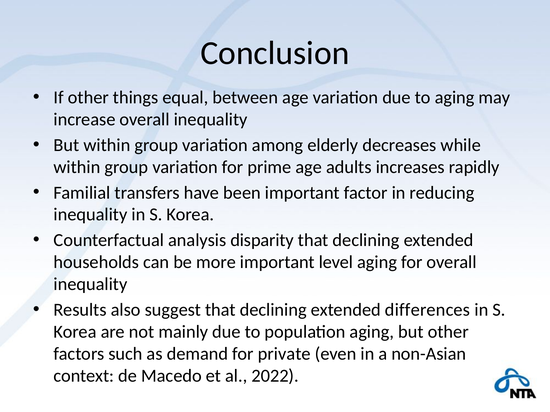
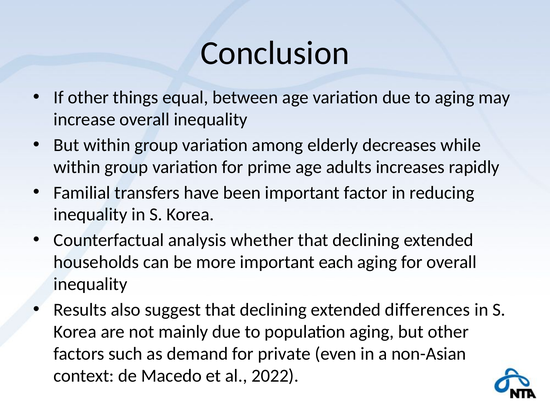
disparity: disparity -> whether
level: level -> each
